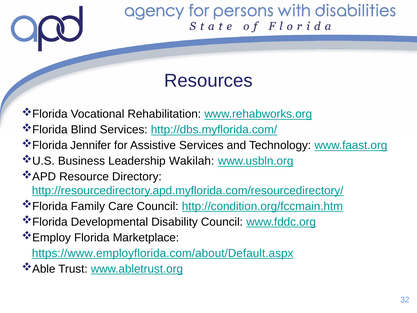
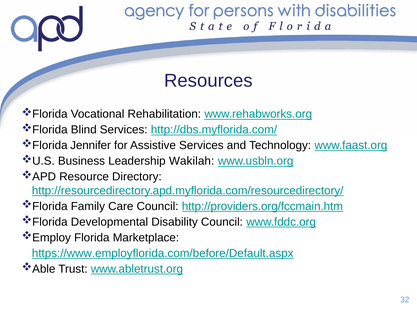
http://condition.org/fccmain.htm: http://condition.org/fccmain.htm -> http://providers.org/fccmain.htm
https://www.employflorida.com/about/Default.aspx: https://www.employflorida.com/about/Default.aspx -> https://www.employflorida.com/before/Default.aspx
